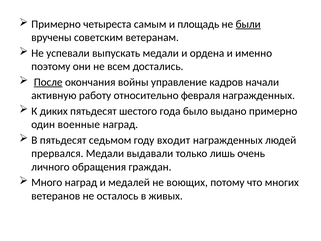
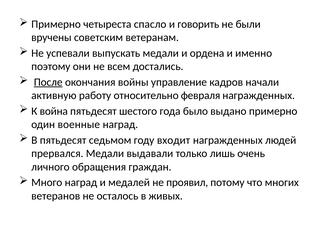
самым: самым -> спасло
площадь: площадь -> говорить
были underline: present -> none
диких: диких -> война
воющих: воющих -> проявил
